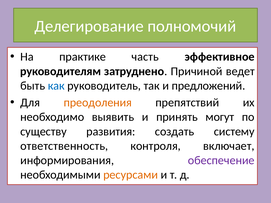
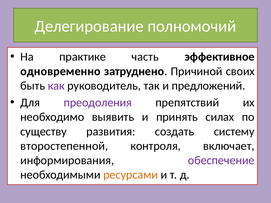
руководителям: руководителям -> одновременно
ведет: ведет -> своих
как colour: blue -> purple
преодоления colour: orange -> purple
могут: могут -> силах
ответственность: ответственность -> второстепенной
